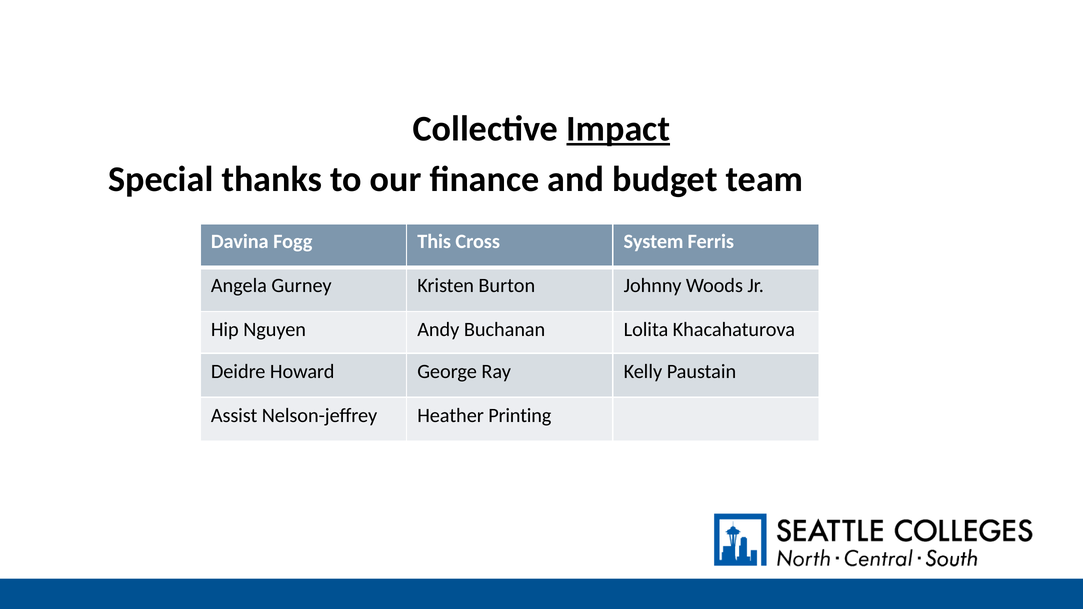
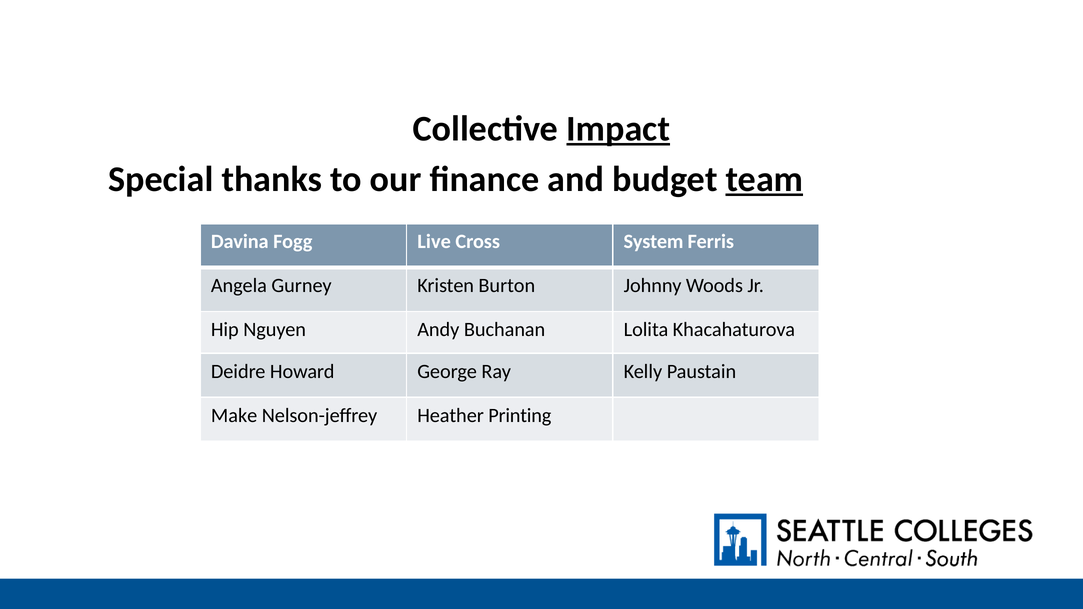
team underline: none -> present
This: This -> Live
Assist: Assist -> Make
